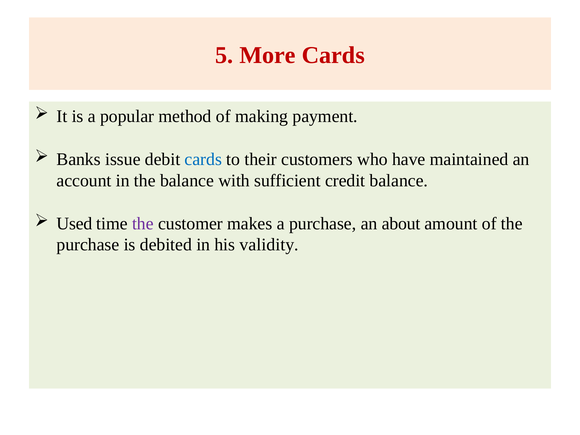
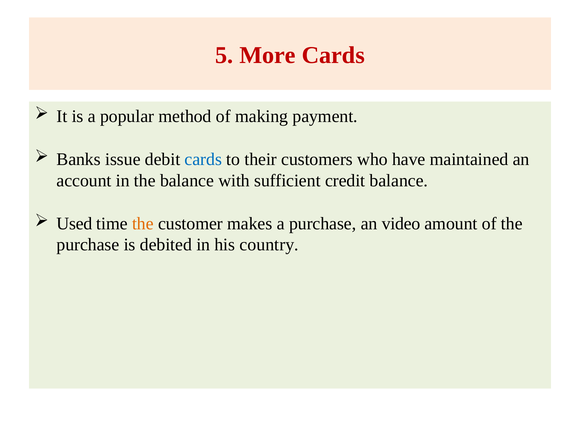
the at (143, 224) colour: purple -> orange
about: about -> video
validity: validity -> country
